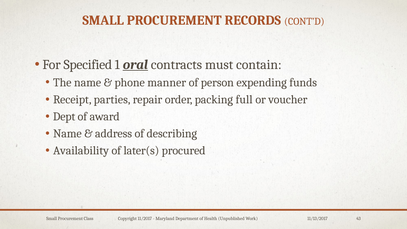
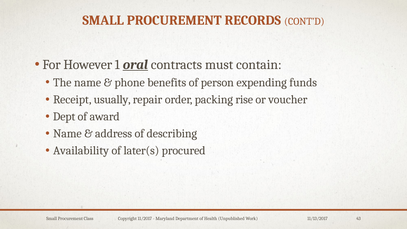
Specified: Specified -> However
manner: manner -> benefits
parties: parties -> usually
full: full -> rise
